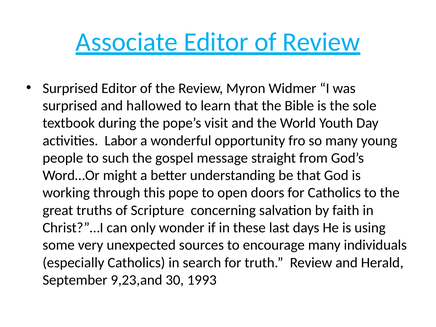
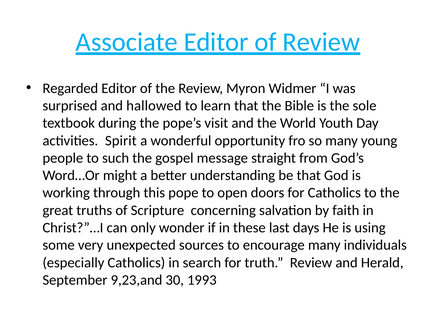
Surprised at (70, 88): Surprised -> Regarded
Labor: Labor -> Spirit
